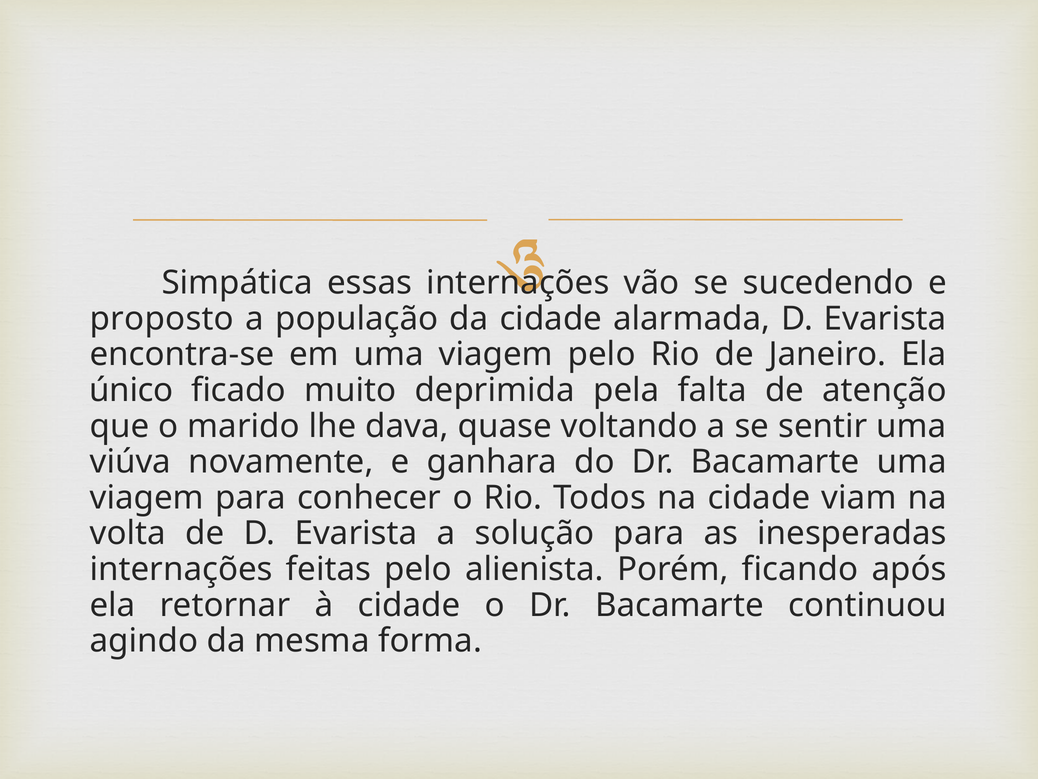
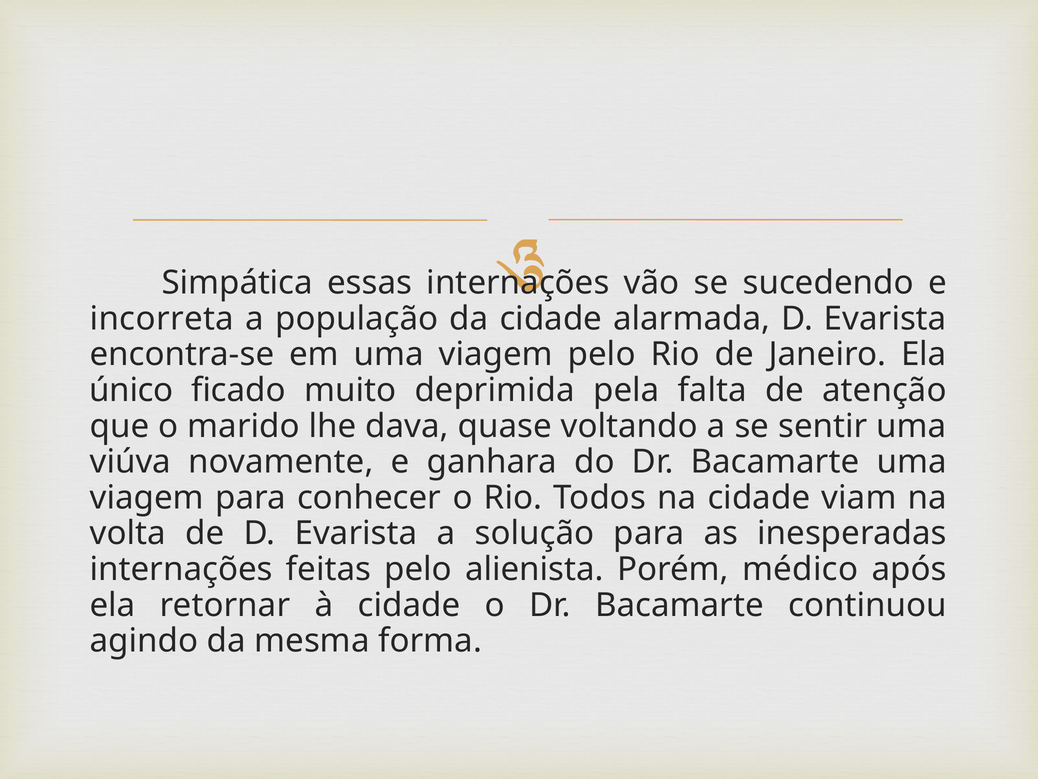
proposto: proposto -> incorreta
ficando: ficando -> médico
